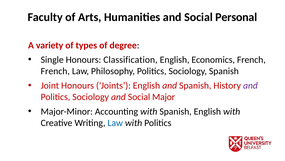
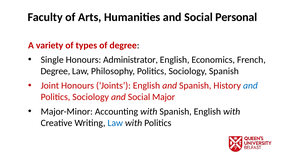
Classification: Classification -> Administrator
French at (55, 71): French -> Degree
and at (250, 85) colour: purple -> blue
